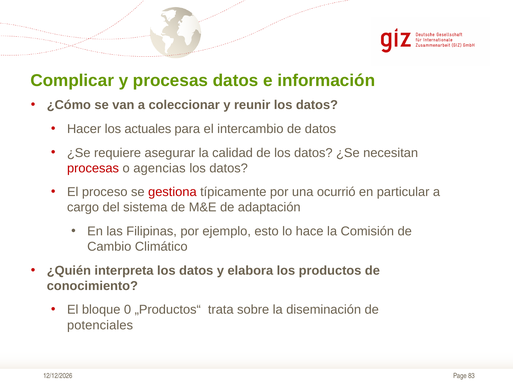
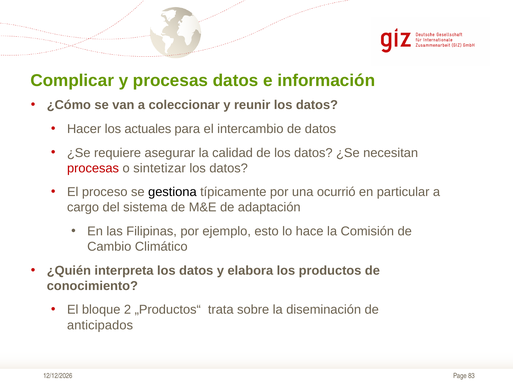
agencias: agencias -> sintetizar
gestiona colour: red -> black
0: 0 -> 2
potenciales: potenciales -> anticipados
